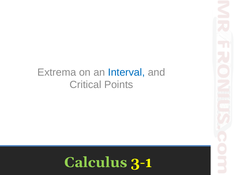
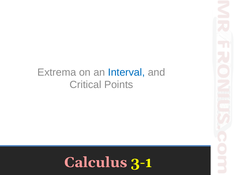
Calculus colour: light green -> pink
